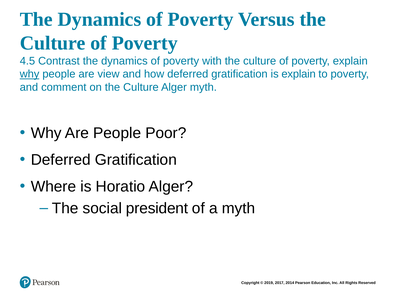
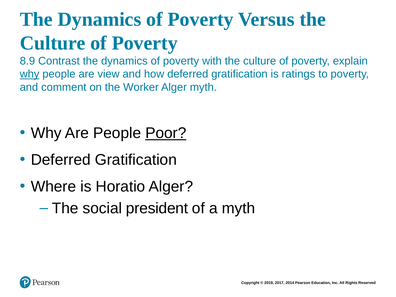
4.5: 4.5 -> 8.9
is explain: explain -> ratings
on the Culture: Culture -> Worker
Poor underline: none -> present
